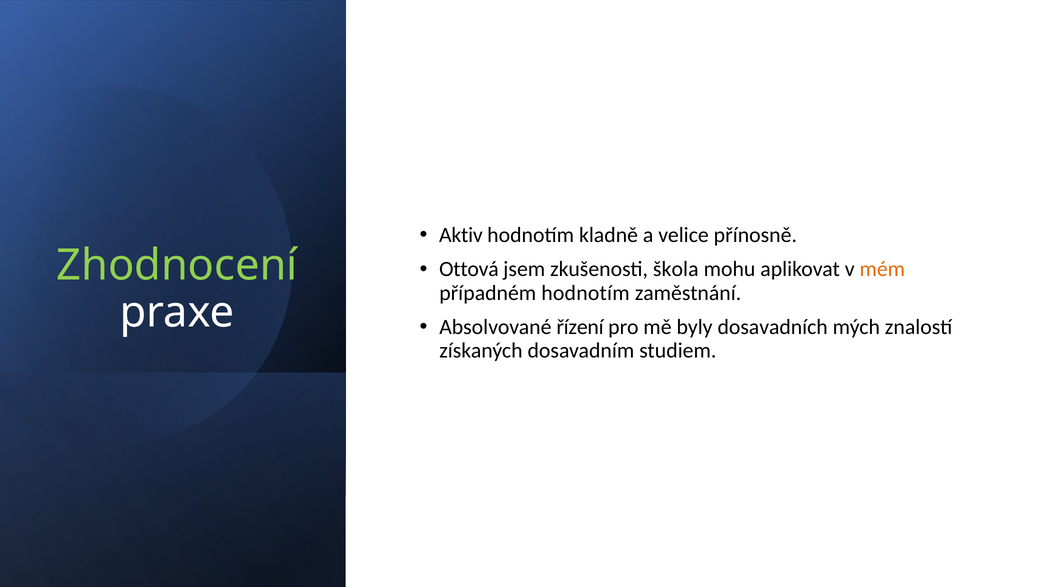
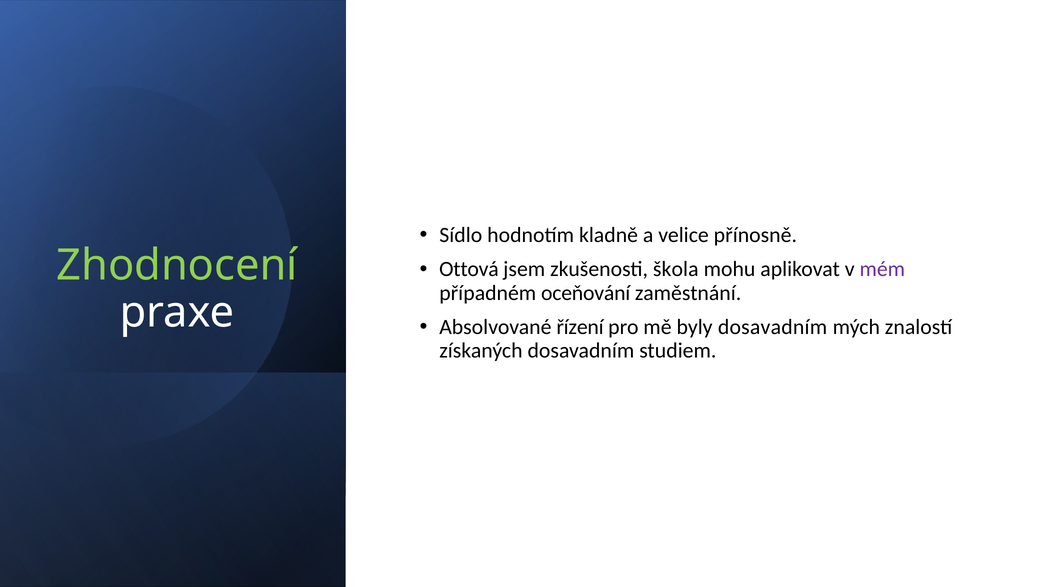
Aktiv: Aktiv -> Sídlo
mém colour: orange -> purple
případném hodnotím: hodnotím -> oceňování
byly dosavadních: dosavadních -> dosavadním
